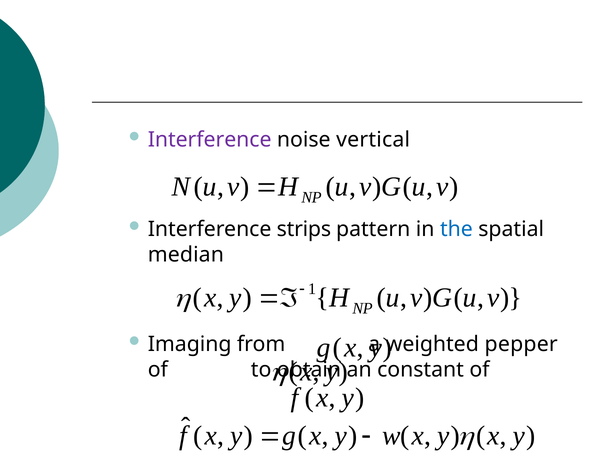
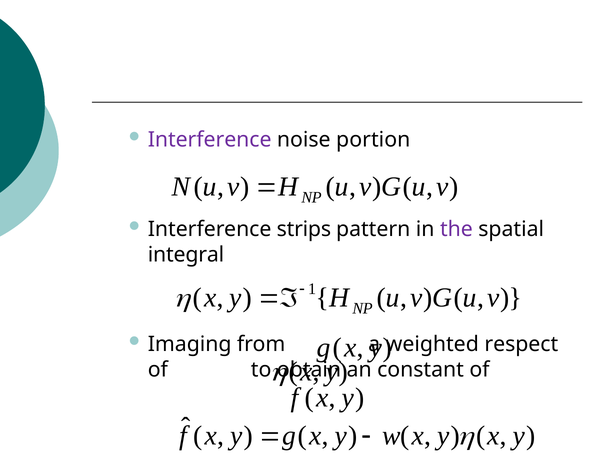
vertical: vertical -> portion
the colour: blue -> purple
median: median -> integral
pepper: pepper -> respect
